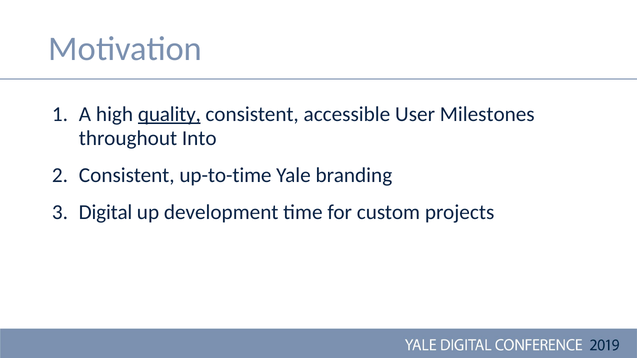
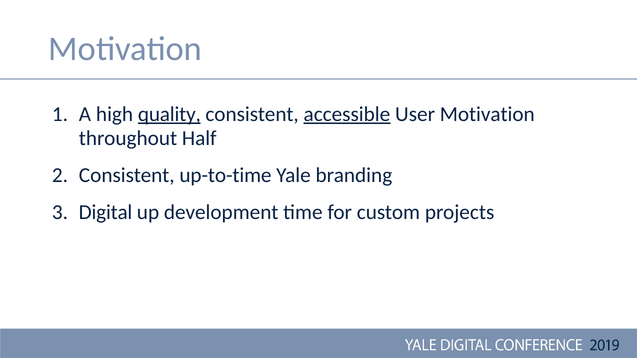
accessible underline: none -> present
User Milestones: Milestones -> Motivation
Into: Into -> Half
